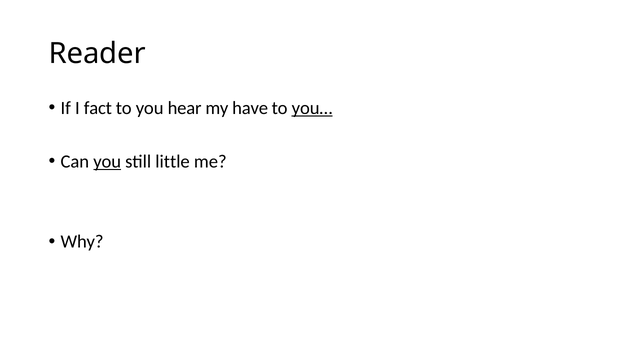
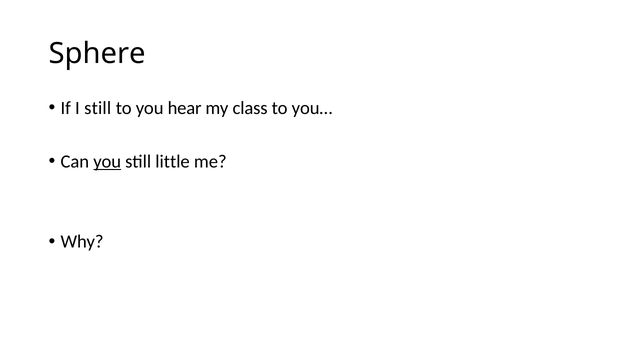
Reader: Reader -> Sphere
I fact: fact -> still
have: have -> class
you… underline: present -> none
